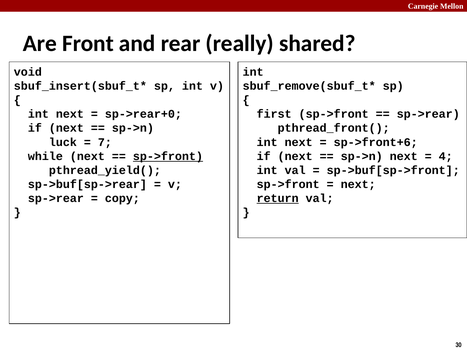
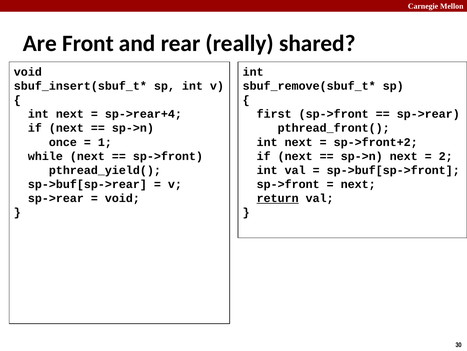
sp->rear+0: sp->rear+0 -> sp->rear+4
luck: luck -> once
7: 7 -> 1
sp->front+6: sp->front+6 -> sp->front+2
sp->front at (168, 156) underline: present -> none
4: 4 -> 2
copy at (122, 198): copy -> void
